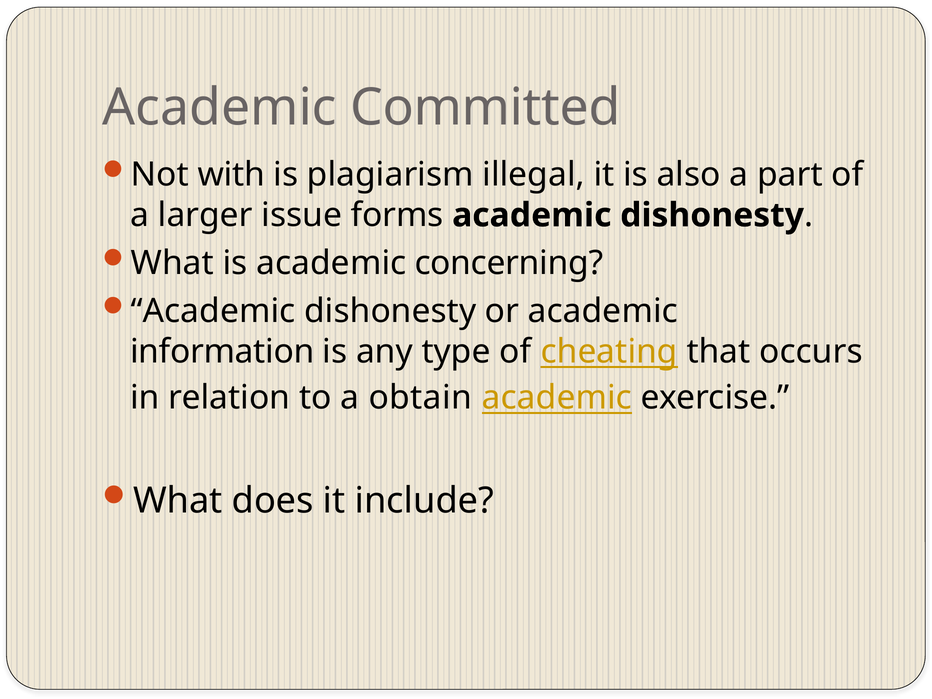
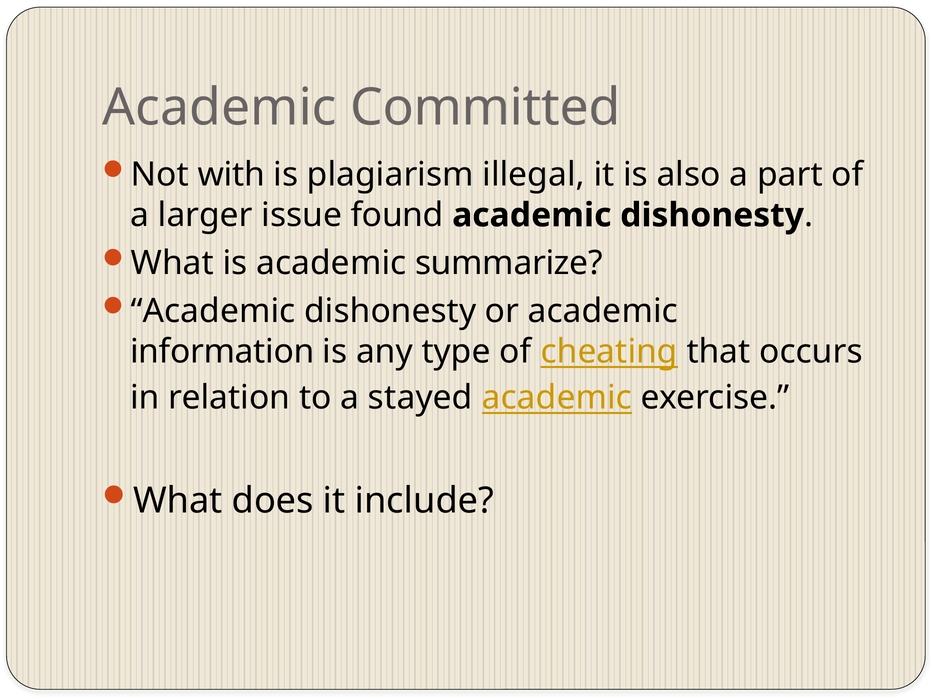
forms: forms -> found
concerning: concerning -> summarize
obtain: obtain -> stayed
